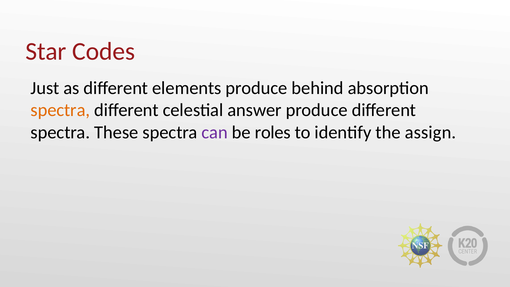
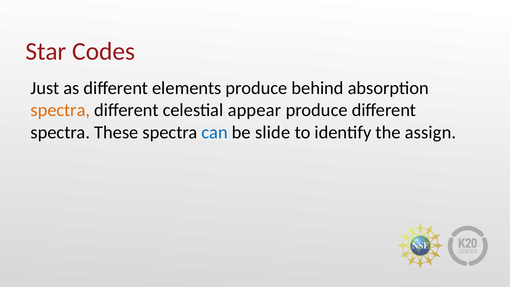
answer: answer -> appear
can colour: purple -> blue
roles: roles -> slide
